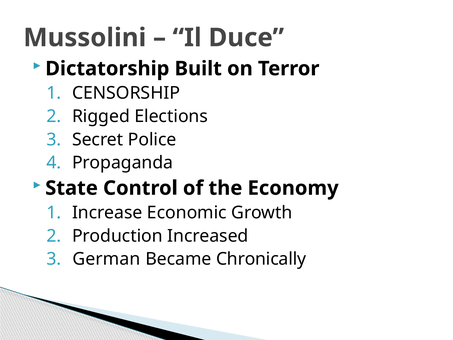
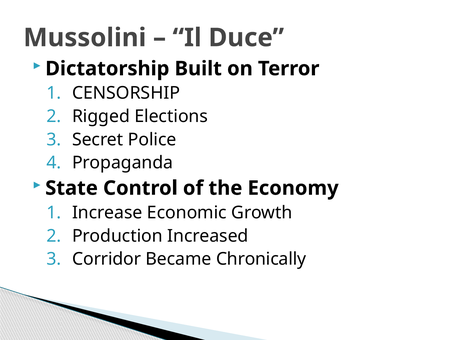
German: German -> Corridor
